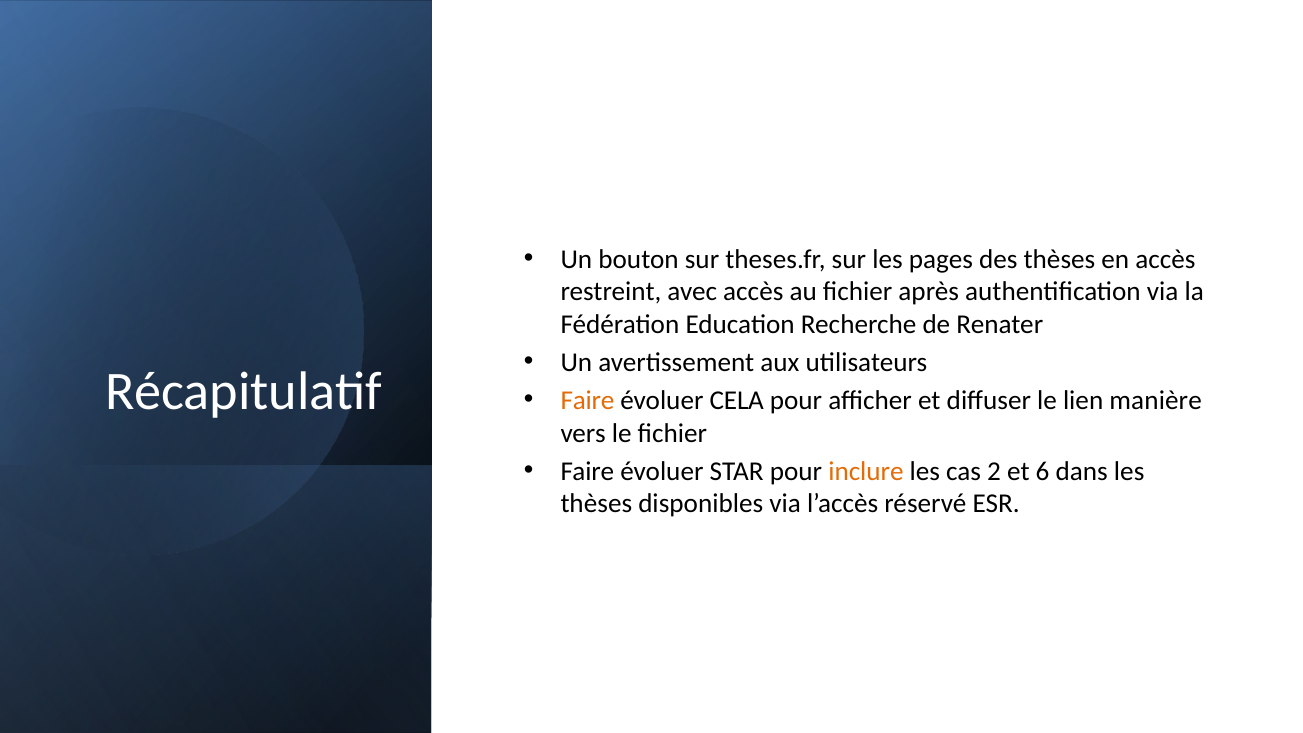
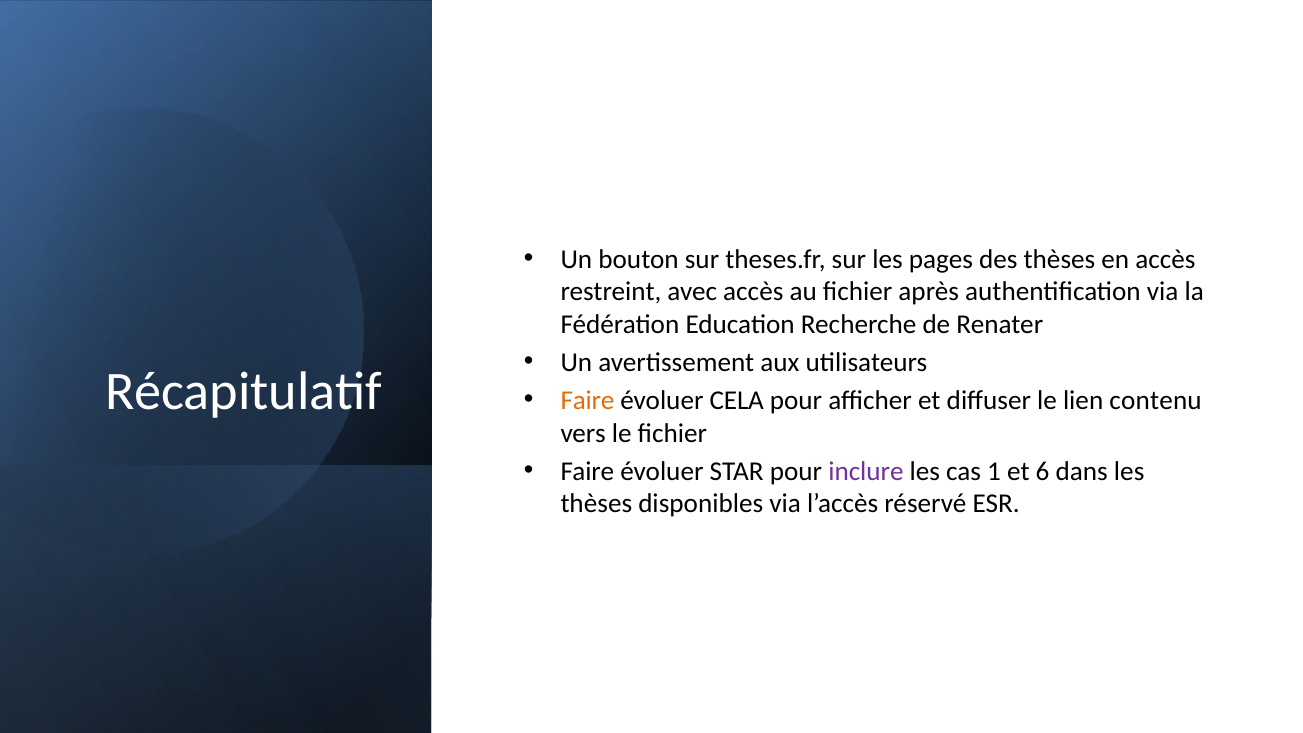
manière: manière -> contenu
inclure colour: orange -> purple
2: 2 -> 1
